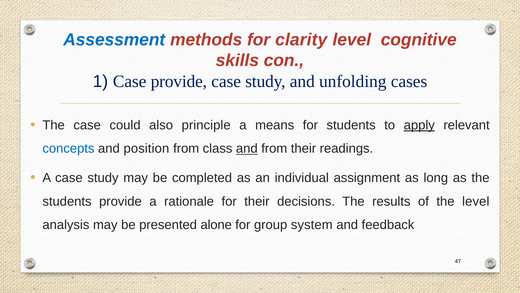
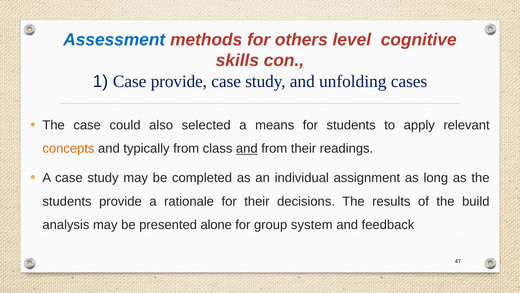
clarity: clarity -> others
principle: principle -> selected
apply underline: present -> none
concepts colour: blue -> orange
position: position -> typically
the level: level -> build
